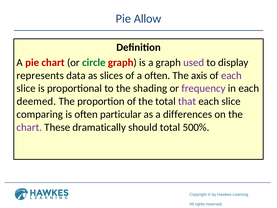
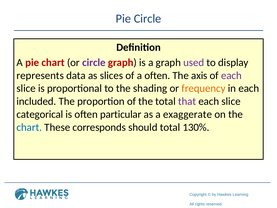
Pie Allow: Allow -> Circle
circle at (94, 62) colour: green -> purple
frequency colour: purple -> orange
deemed: deemed -> included
comparing: comparing -> categorical
differences: differences -> exaggerate
chart at (29, 127) colour: purple -> blue
dramatically: dramatically -> corresponds
500%: 500% -> 130%
